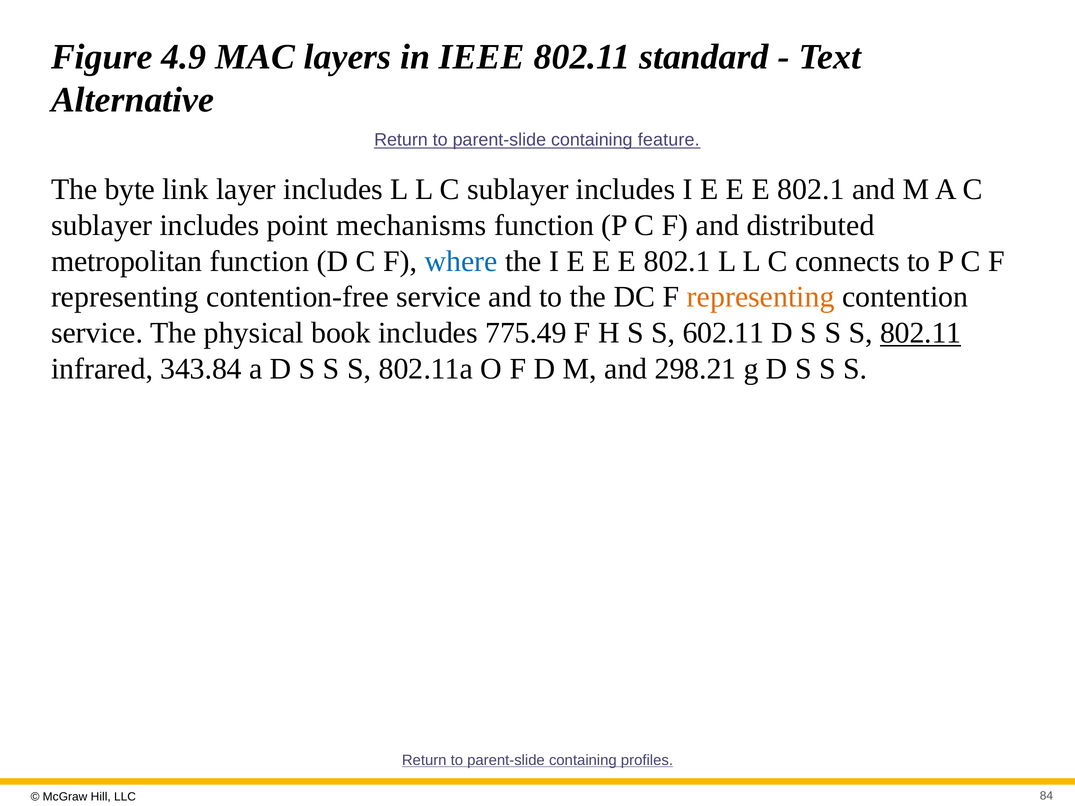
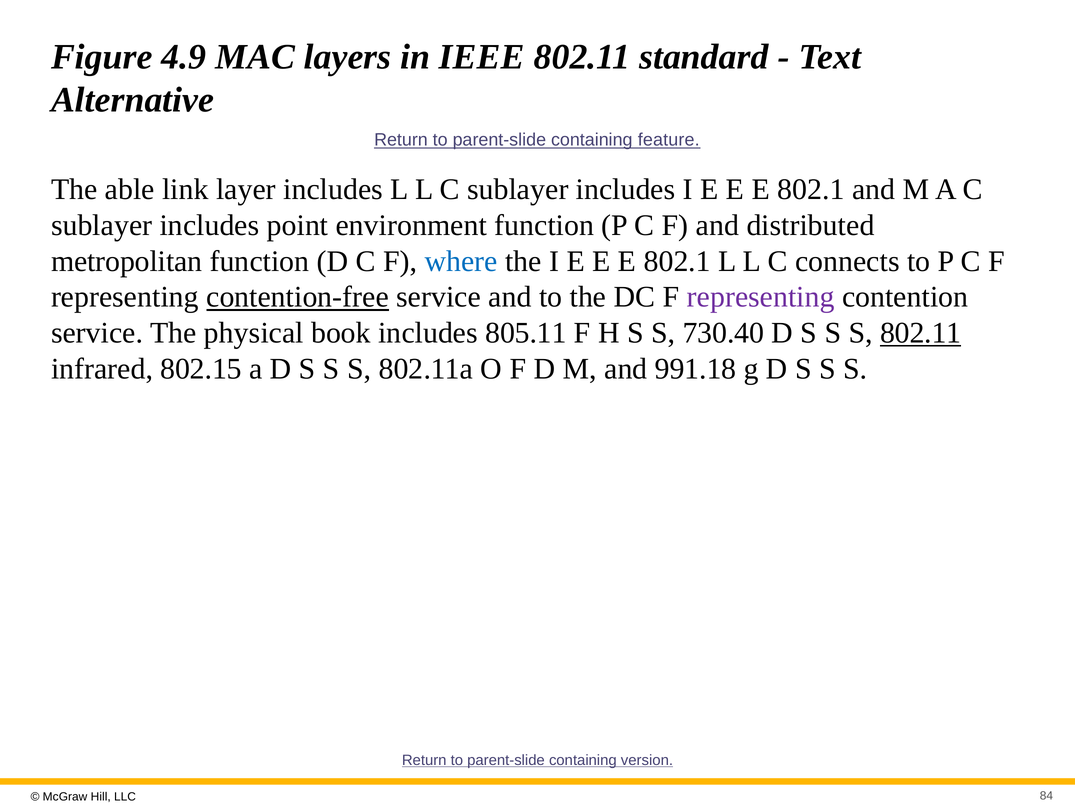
byte: byte -> able
mechanisms: mechanisms -> environment
contention-free underline: none -> present
representing at (761, 297) colour: orange -> purple
775.49: 775.49 -> 805.11
602.11: 602.11 -> 730.40
343.84: 343.84 -> 802.15
298.21: 298.21 -> 991.18
profiles: profiles -> version
